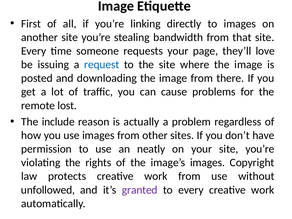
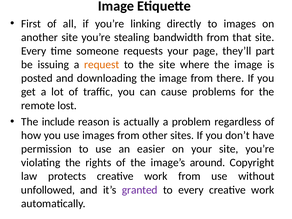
love: love -> part
request colour: blue -> orange
neatly: neatly -> easier
image’s images: images -> around
